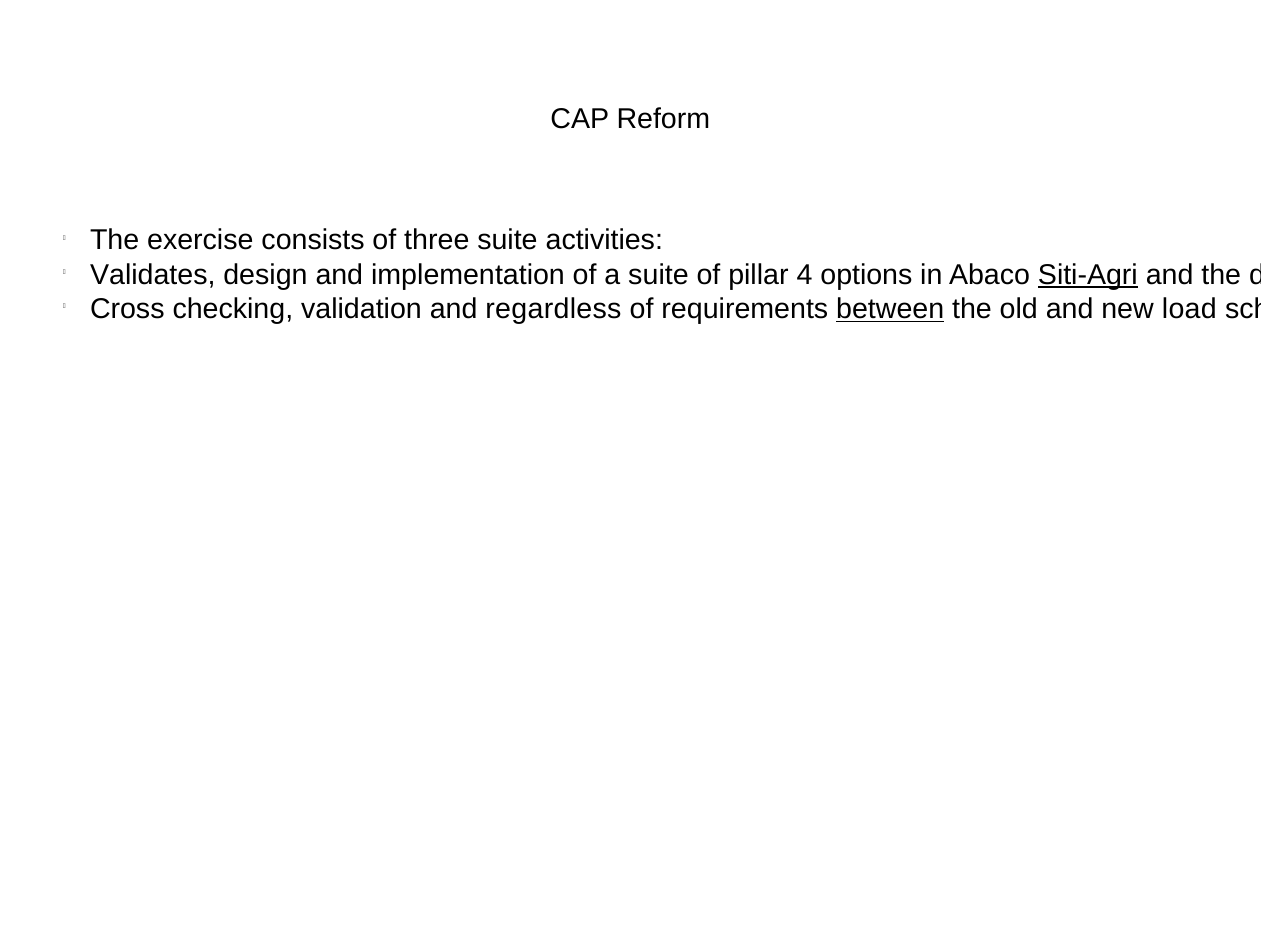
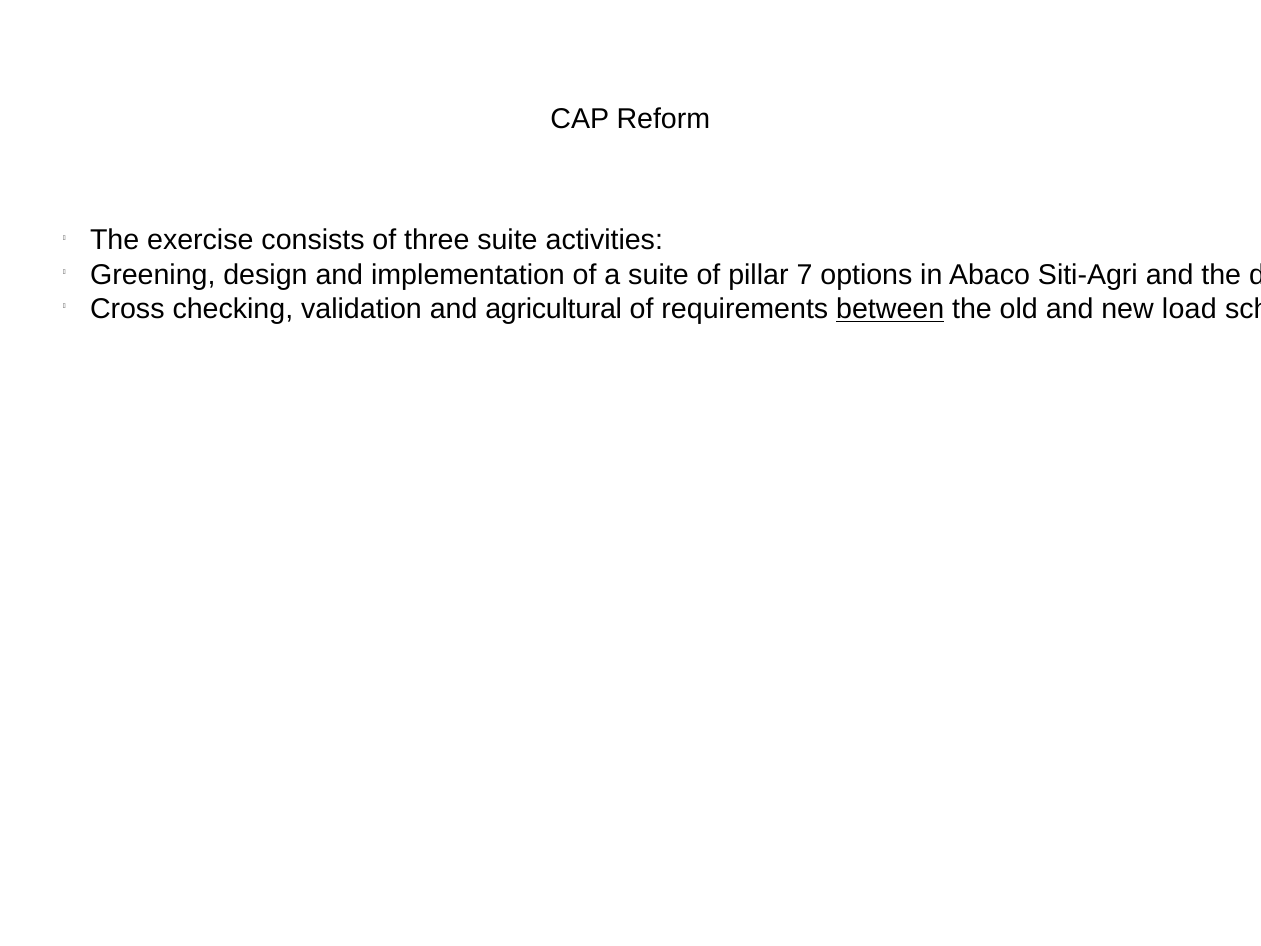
Validates: Validates -> Greening
4: 4 -> 7
Siti-Agri underline: present -> none
regardless: regardless -> agricultural
